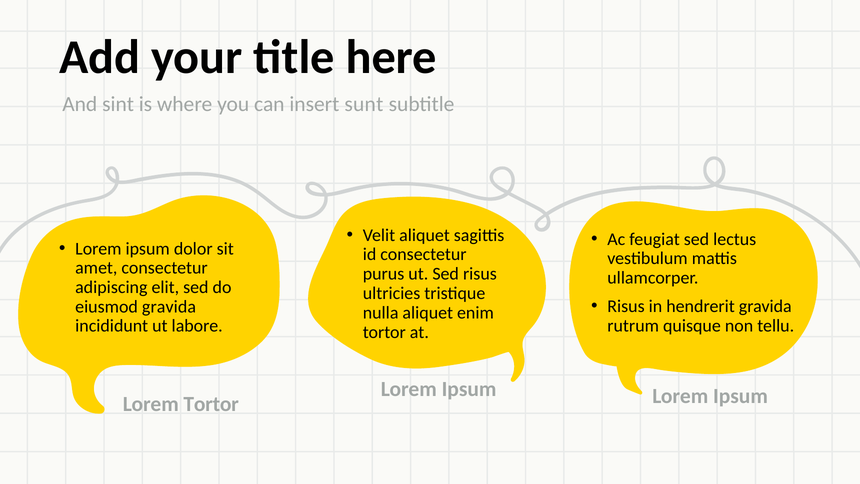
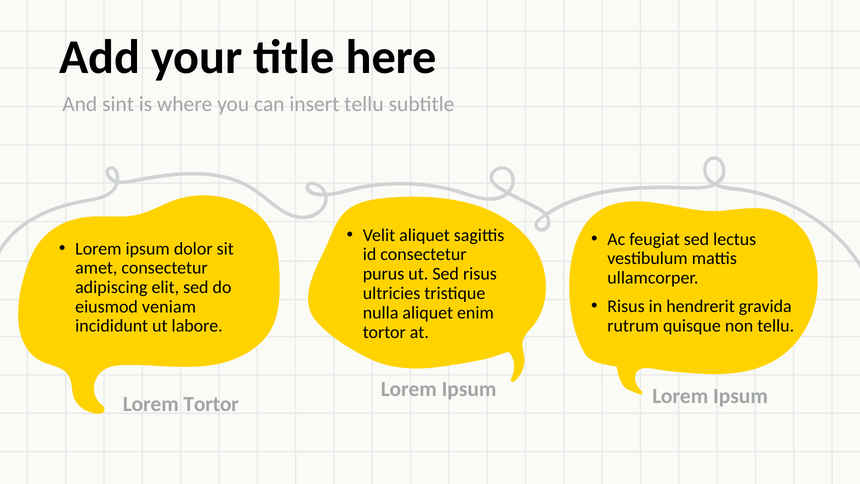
insert sunt: sunt -> tellu
eiusmod gravida: gravida -> veniam
